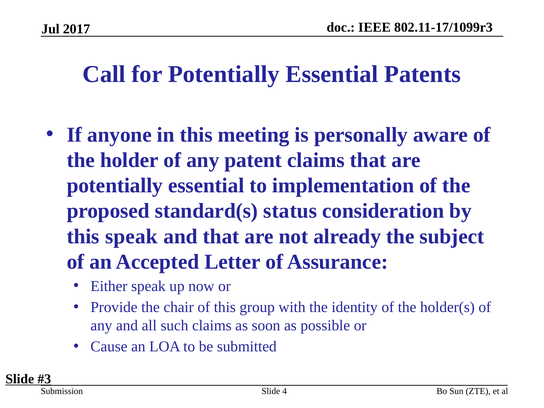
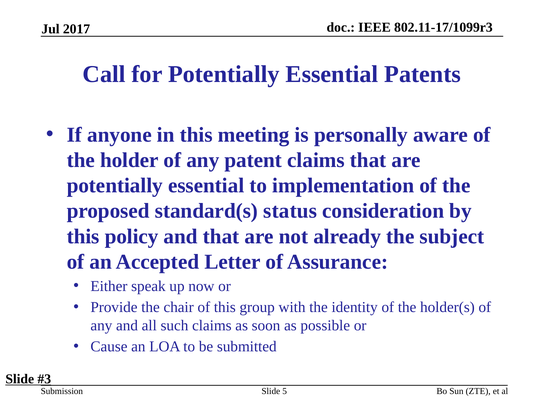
this speak: speak -> policy
4: 4 -> 5
